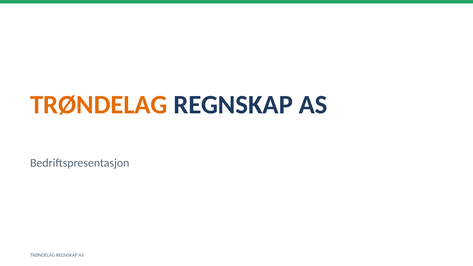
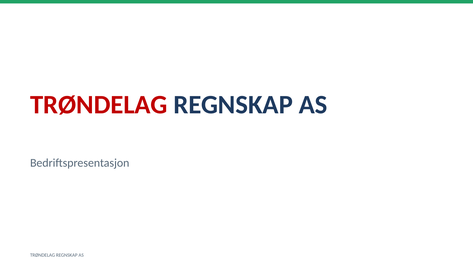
TRØNDELAG at (99, 105) colour: orange -> red
